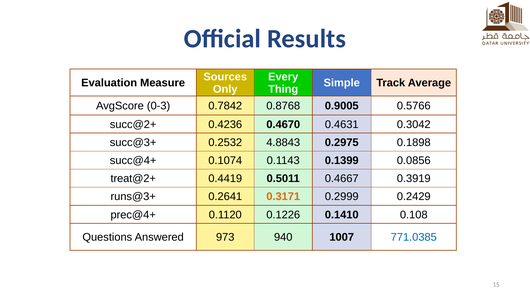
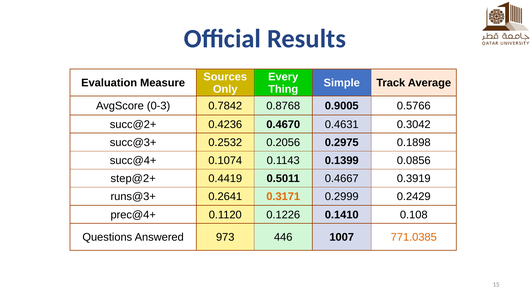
4.8843: 4.8843 -> 0.2056
treat@2+: treat@2+ -> step@2+
940: 940 -> 446
771.0385 colour: blue -> orange
